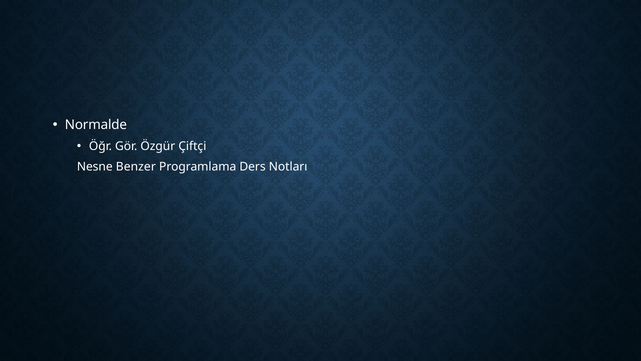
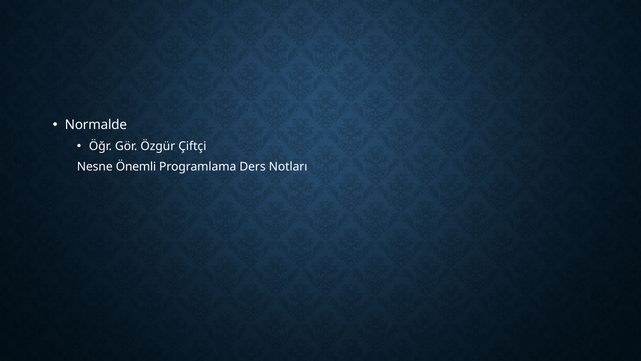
Benzer: Benzer -> Önemli
